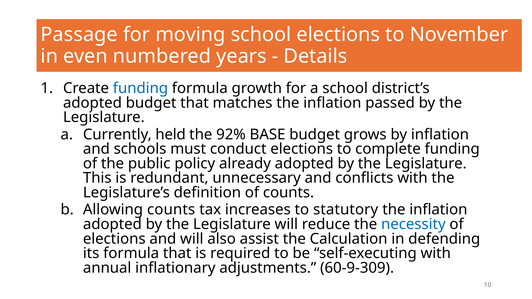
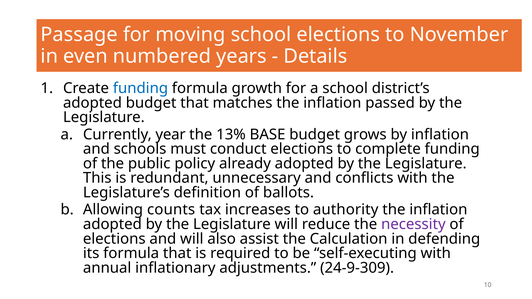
held: held -> year
92%: 92% -> 13%
of counts: counts -> ballots
statutory: statutory -> authority
necessity colour: blue -> purple
60-9-309: 60-9-309 -> 24-9-309
